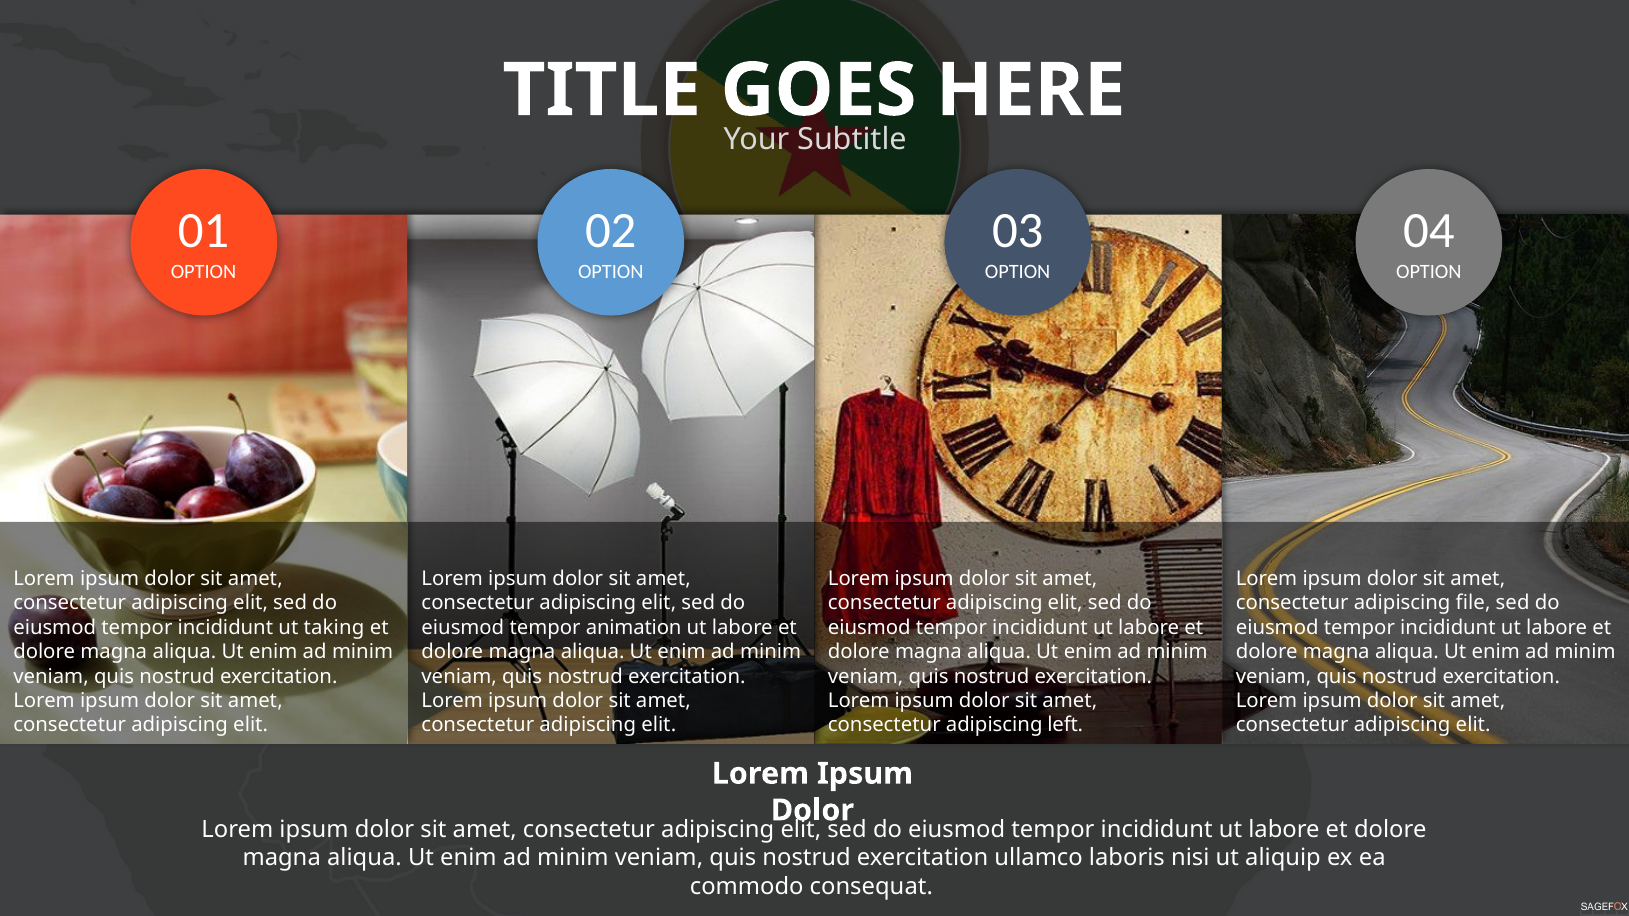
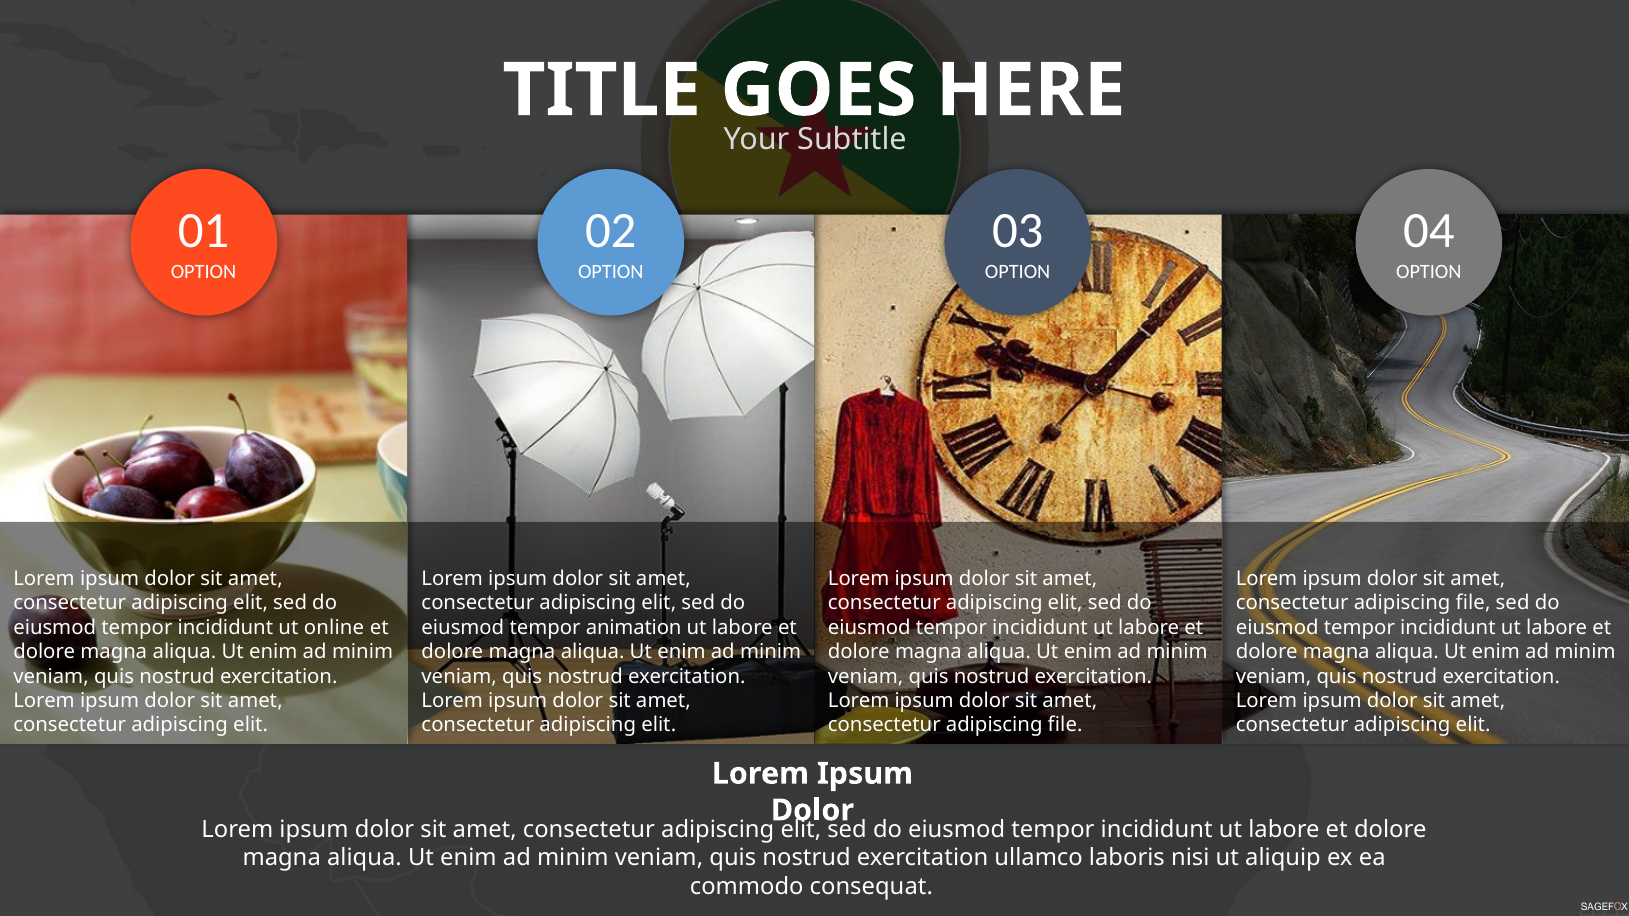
taking: taking -> online
left at (1065, 726): left -> file
